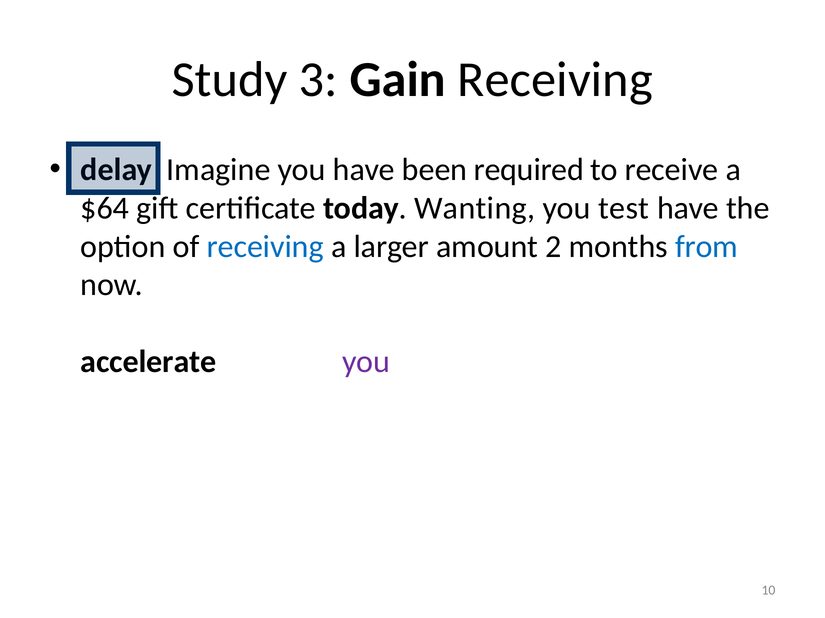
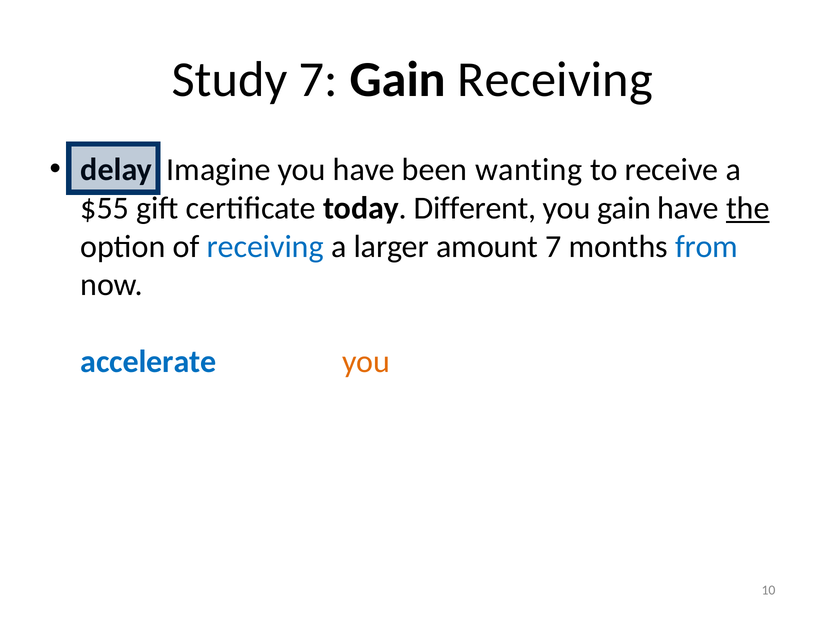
Study 3: 3 -> 7
been required: required -> wanting
$64: $64 -> $55
today Wanting: Wanting -> Different
you test: test -> gain
the at (748, 208) underline: none -> present
amount 2: 2 -> 7
accelerate colour: black -> blue
you at (366, 362) colour: purple -> orange
